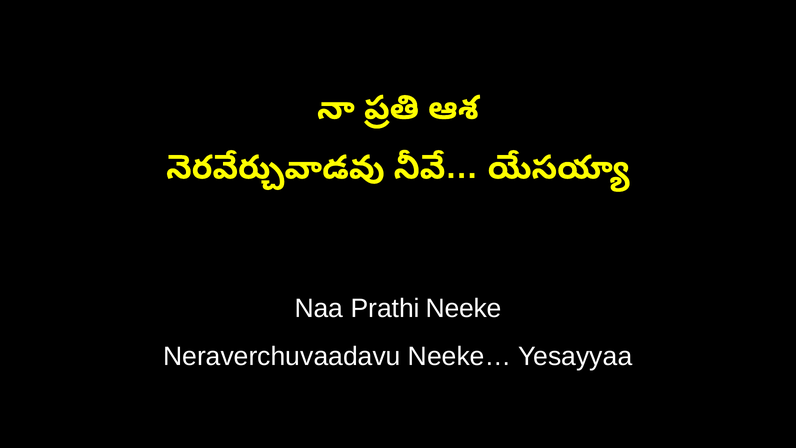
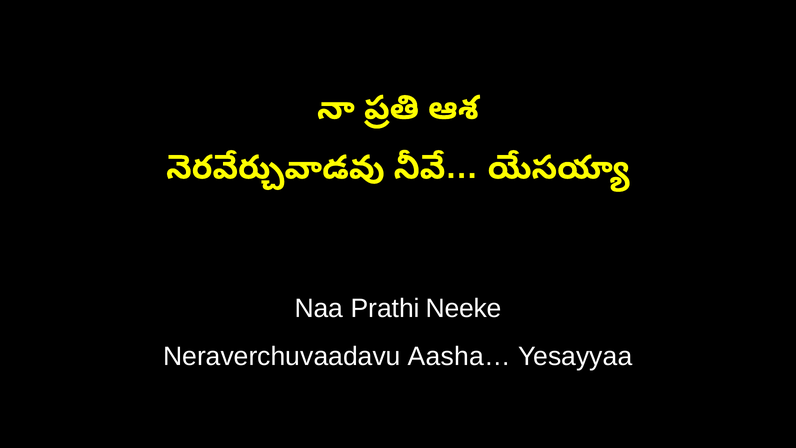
Neeke…: Neeke… -> Aasha…
